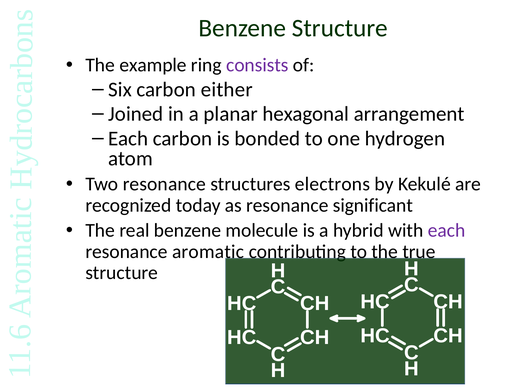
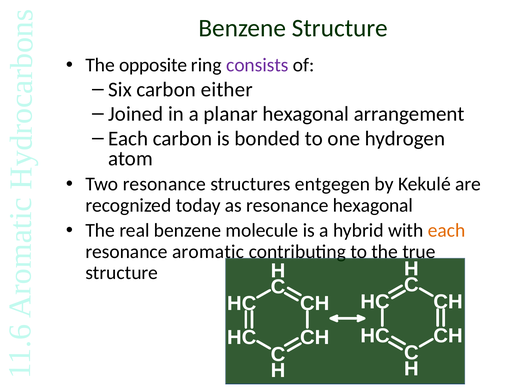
example: example -> opposite
electrons: electrons -> entgegen
resonance significant: significant -> hexagonal
each at (447, 230) colour: purple -> orange
